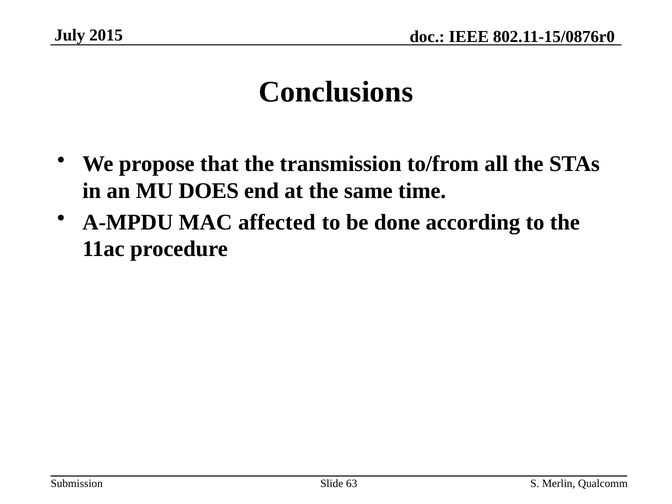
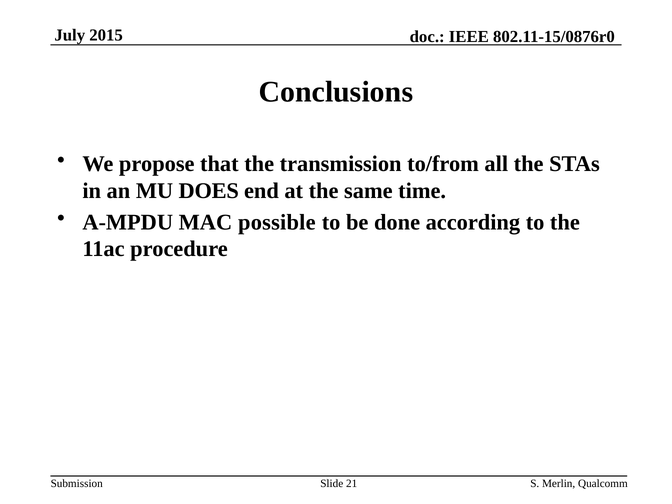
affected: affected -> possible
63: 63 -> 21
